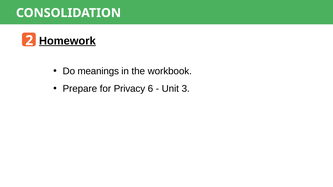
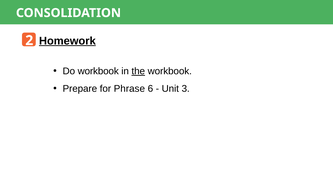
Do meanings: meanings -> workbook
the underline: none -> present
Privacy: Privacy -> Phrase
